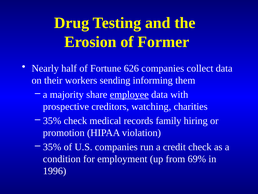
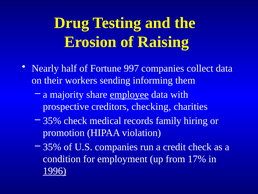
Former: Former -> Raising
626: 626 -> 997
watching: watching -> checking
69%: 69% -> 17%
1996 underline: none -> present
